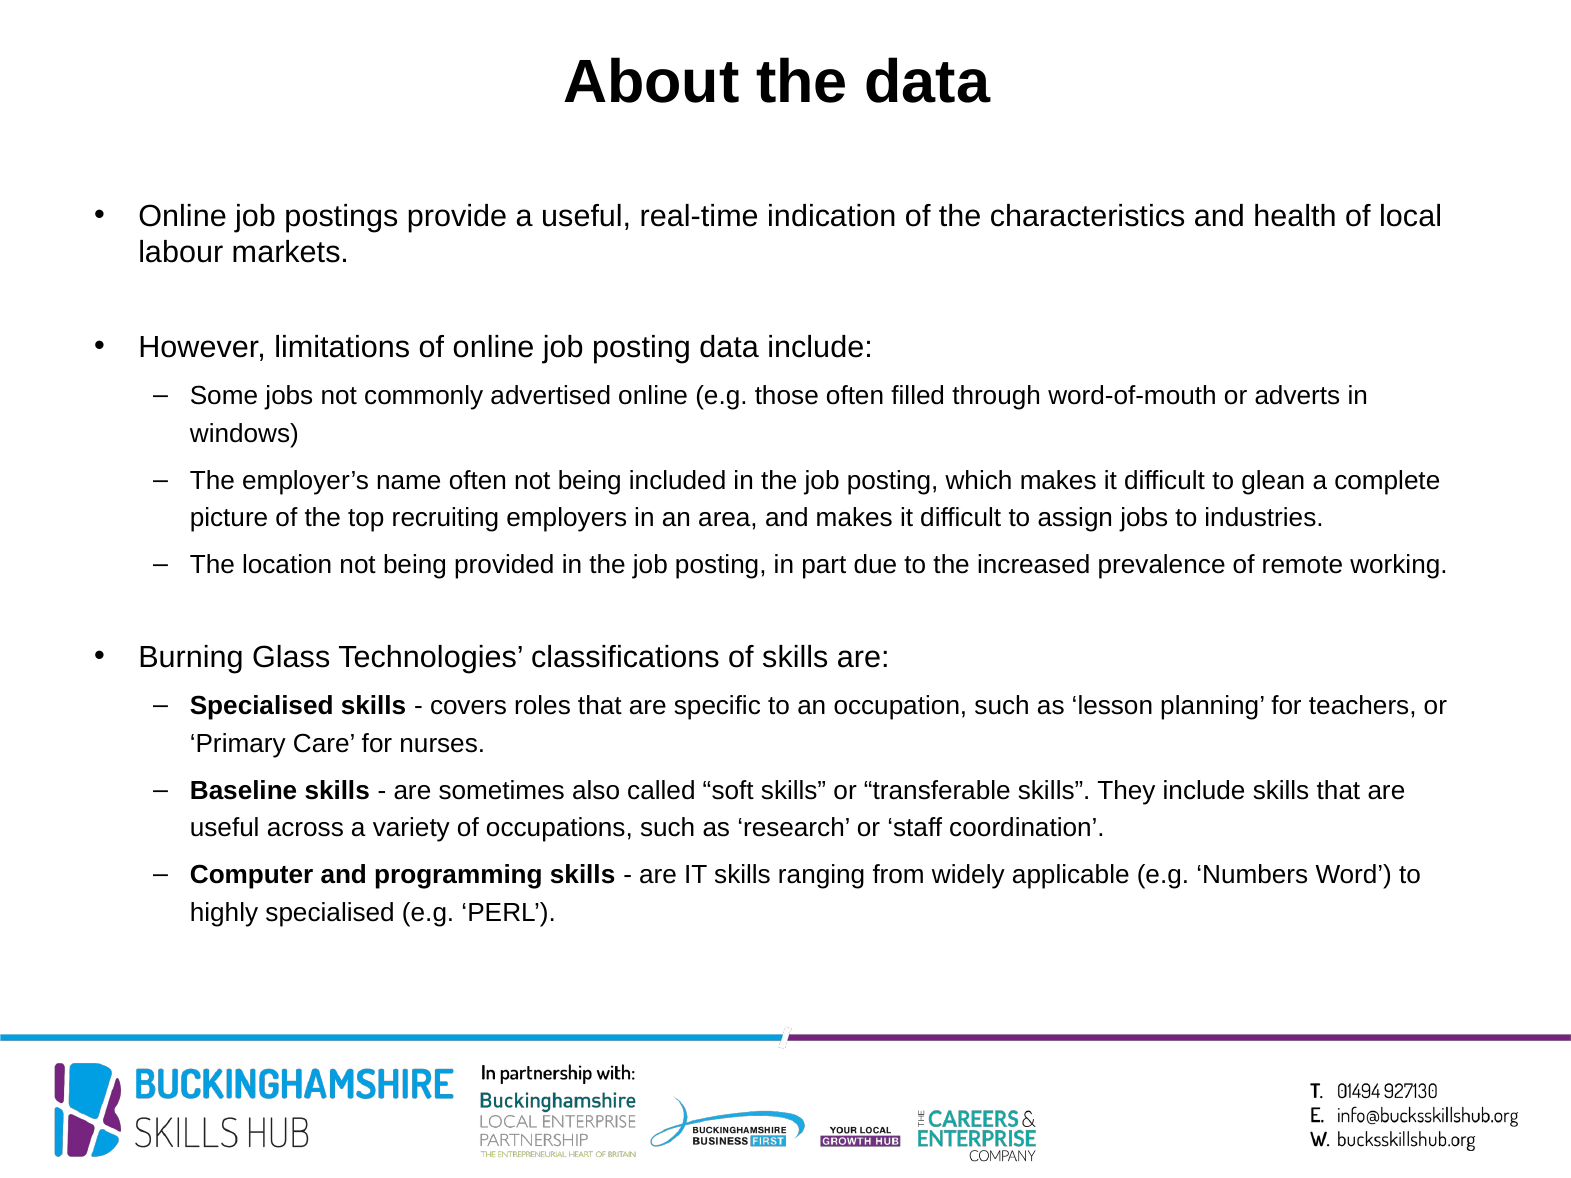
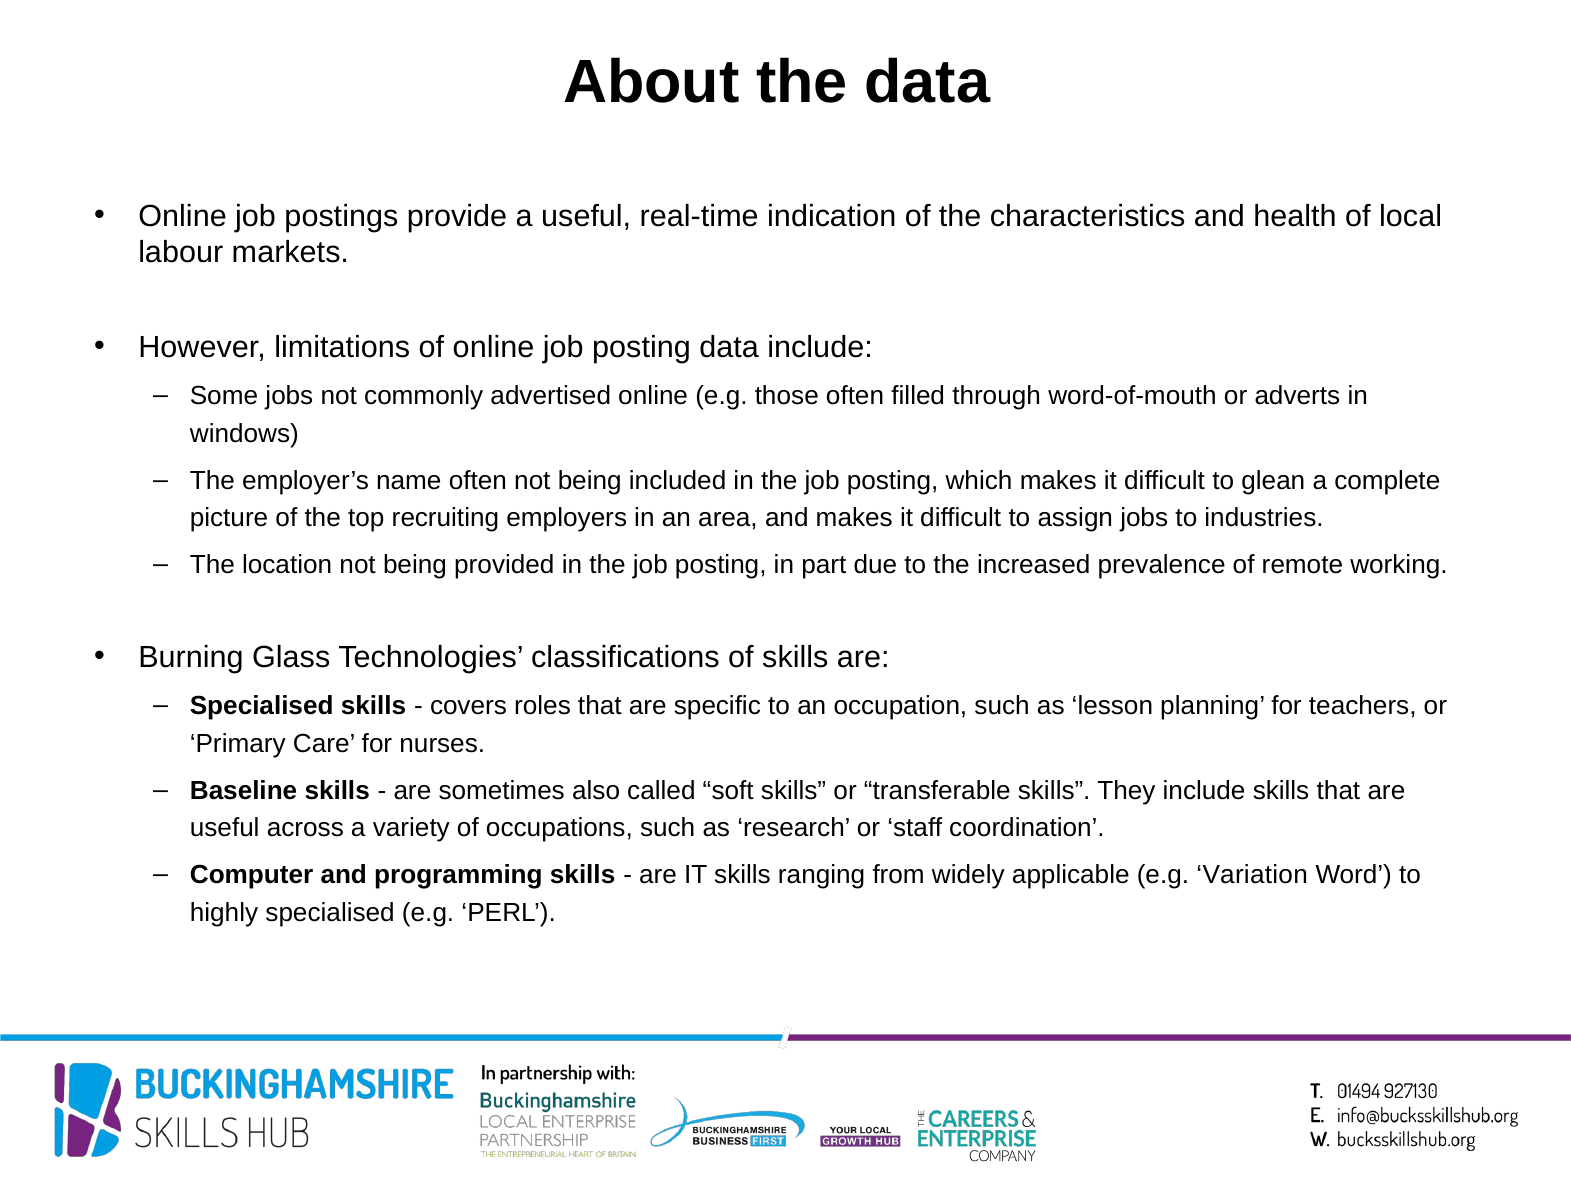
Numbers: Numbers -> Variation
